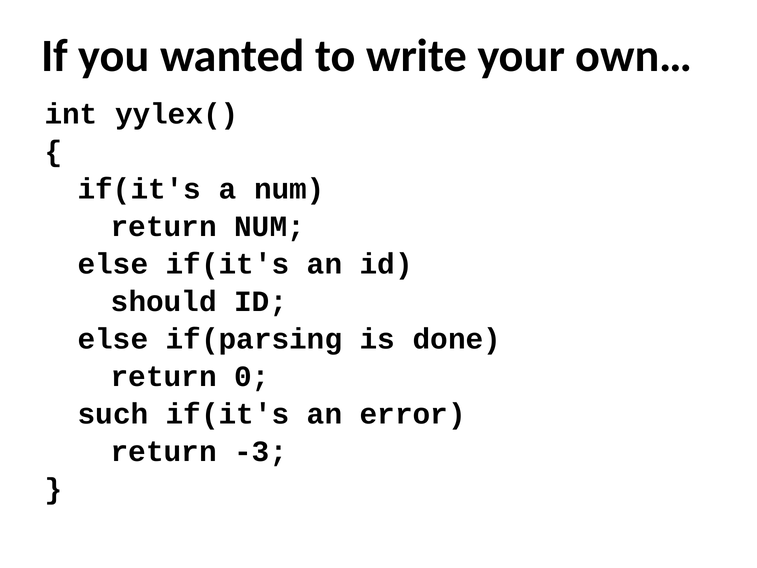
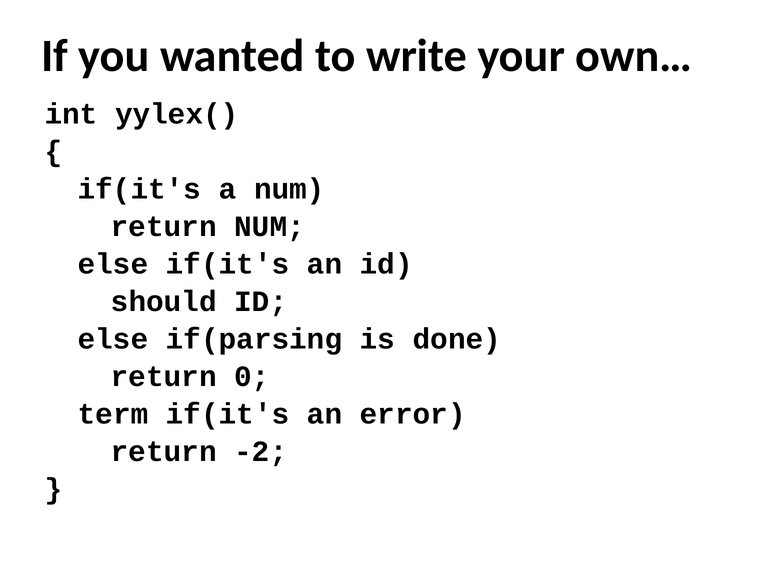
such: such -> term
-3: -3 -> -2
